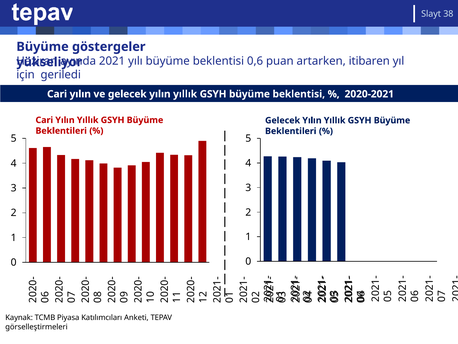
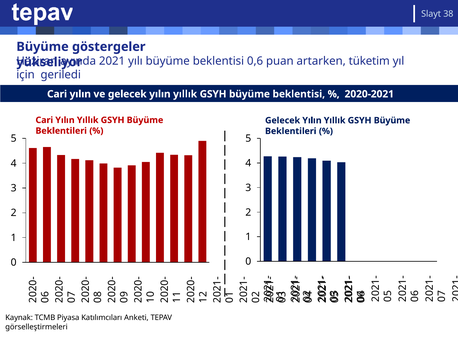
itibaren: itibaren -> tüketim
